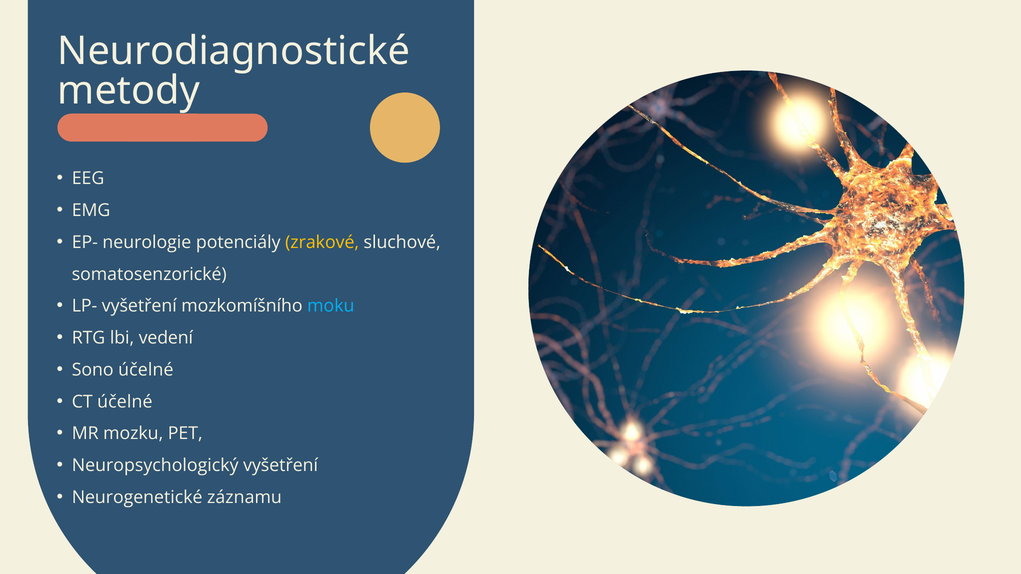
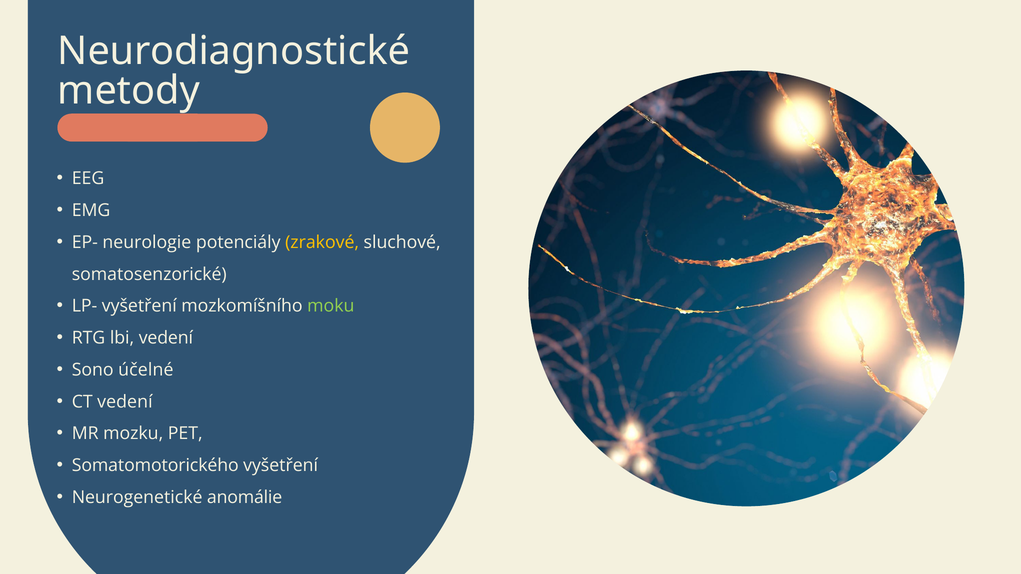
moku colour: light blue -> light green
CT účelné: účelné -> vedení
Neuropsychologický: Neuropsychologický -> Somatomotorického
záznamu: záznamu -> anomálie
